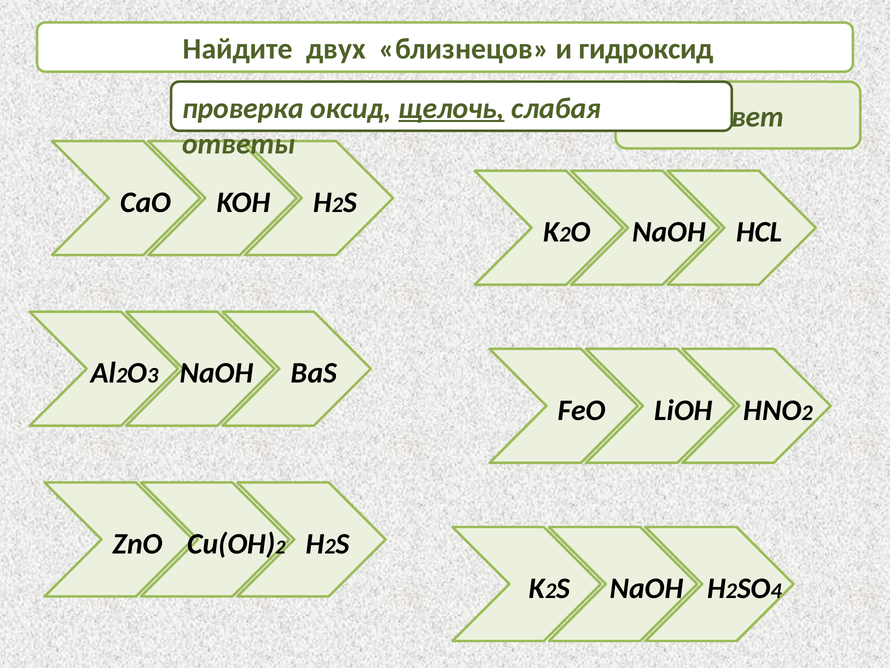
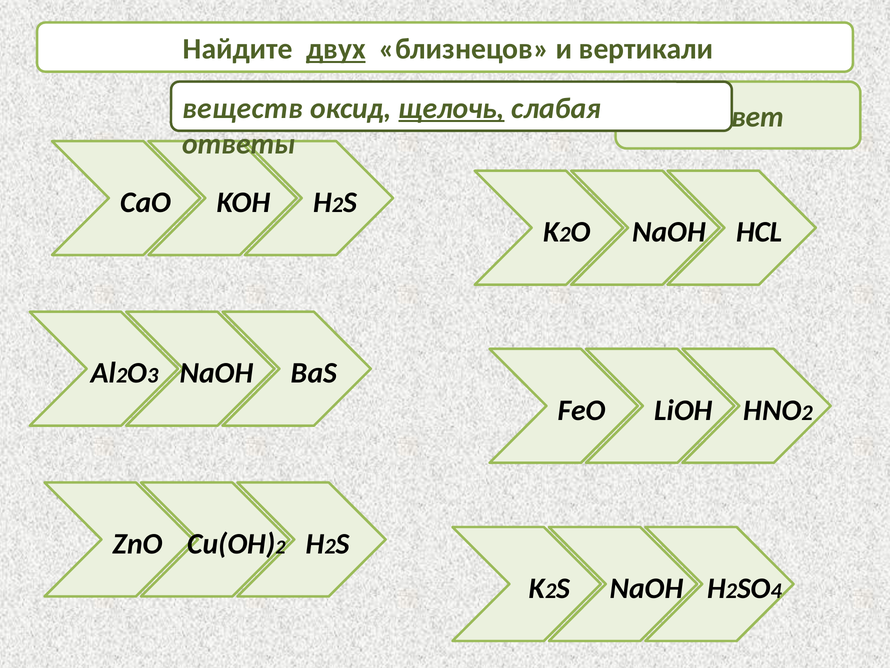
двух underline: none -> present
гидроксид: гидроксид -> вертикали
проверка: проверка -> веществ
